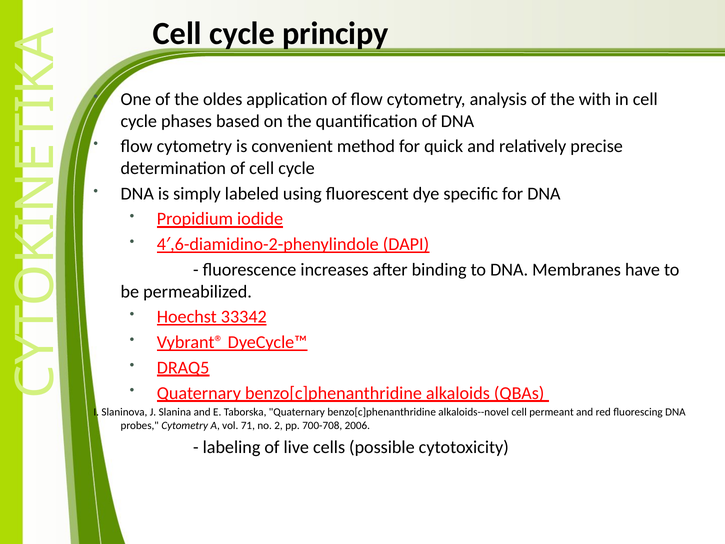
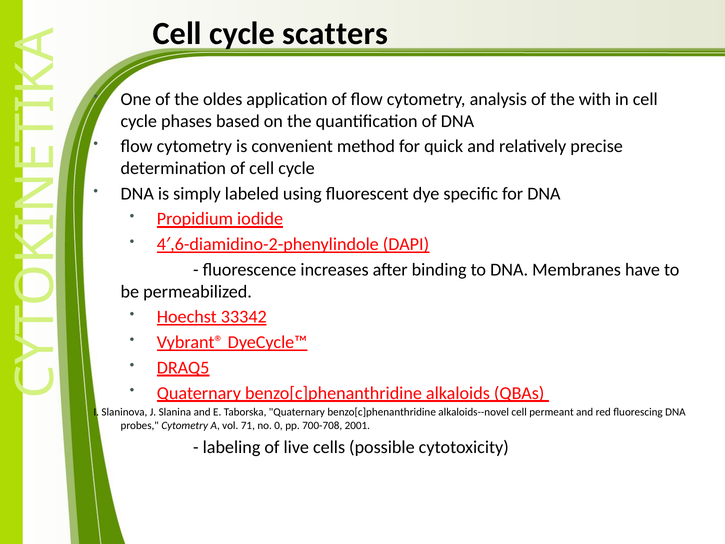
principy: principy -> scatters
2: 2 -> 0
2006: 2006 -> 2001
